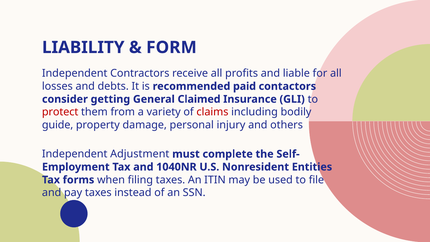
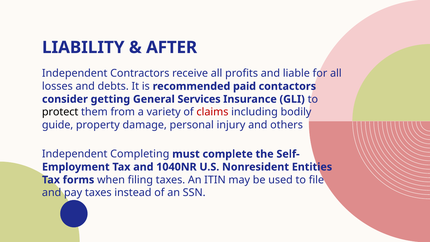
FORM: FORM -> AFTER
Claimed: Claimed -> Services
protect colour: red -> black
Adjustment: Adjustment -> Completing
